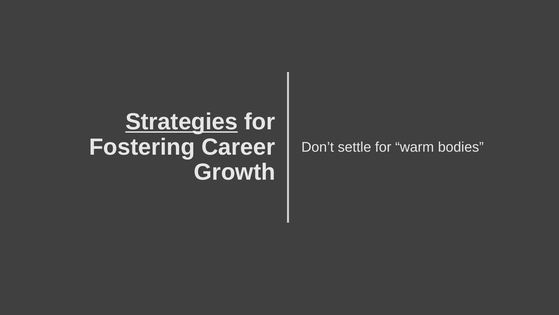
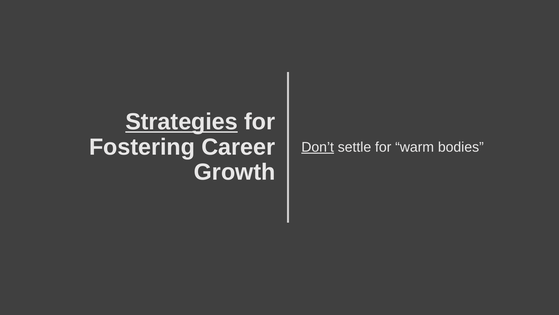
Don’t underline: none -> present
